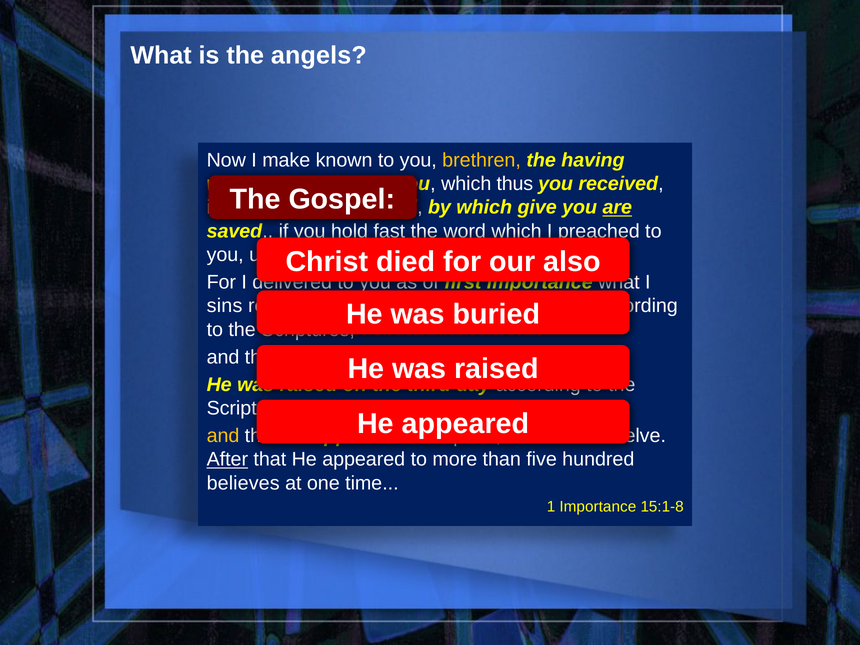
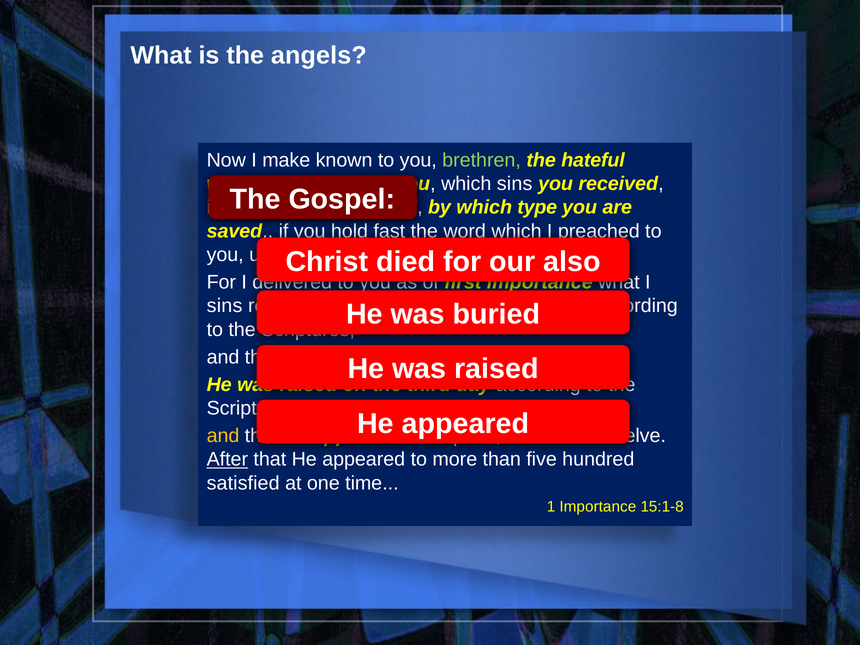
brethren colour: yellow -> light green
having: having -> hateful
which thus: thus -> sins
give: give -> type
are underline: present -> none
believes: believes -> satisfied
